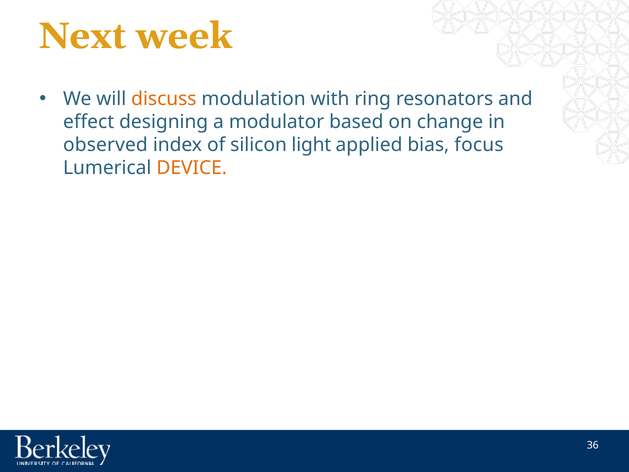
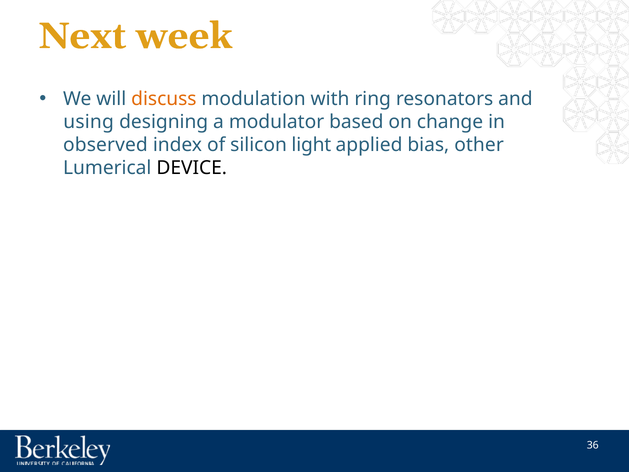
effect: effect -> using
focus: focus -> other
DEVICE colour: orange -> black
